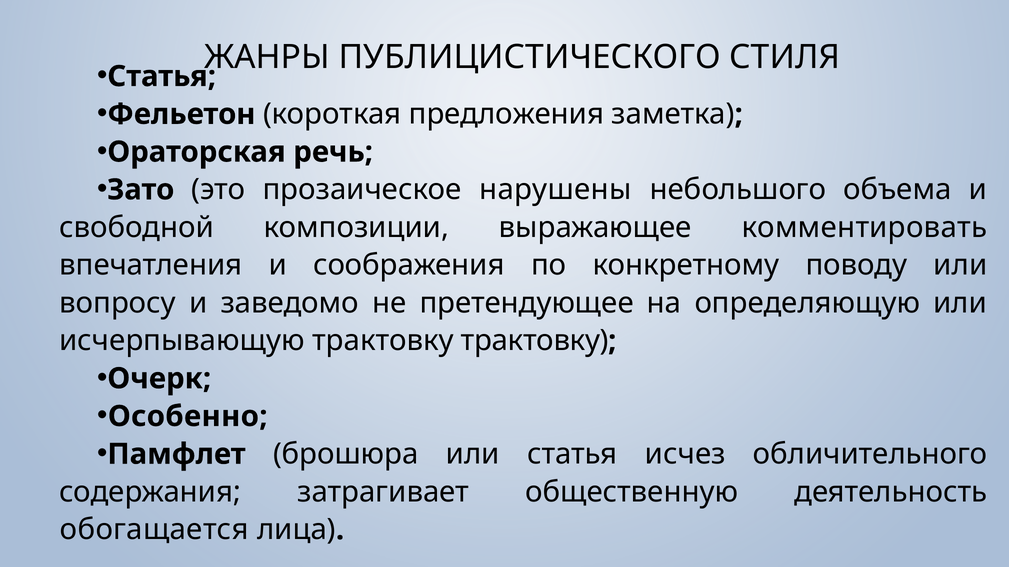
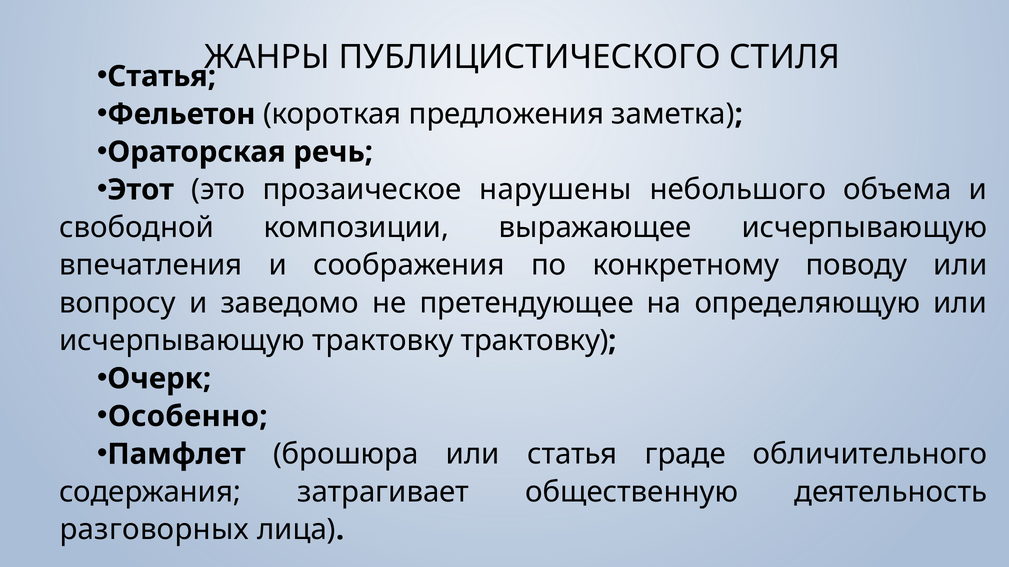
Зато: Зато -> Этот
выражающее комментировать: комментировать -> исчерпывающую
исчез: исчез -> граде
обогащается: обогащается -> разговорных
